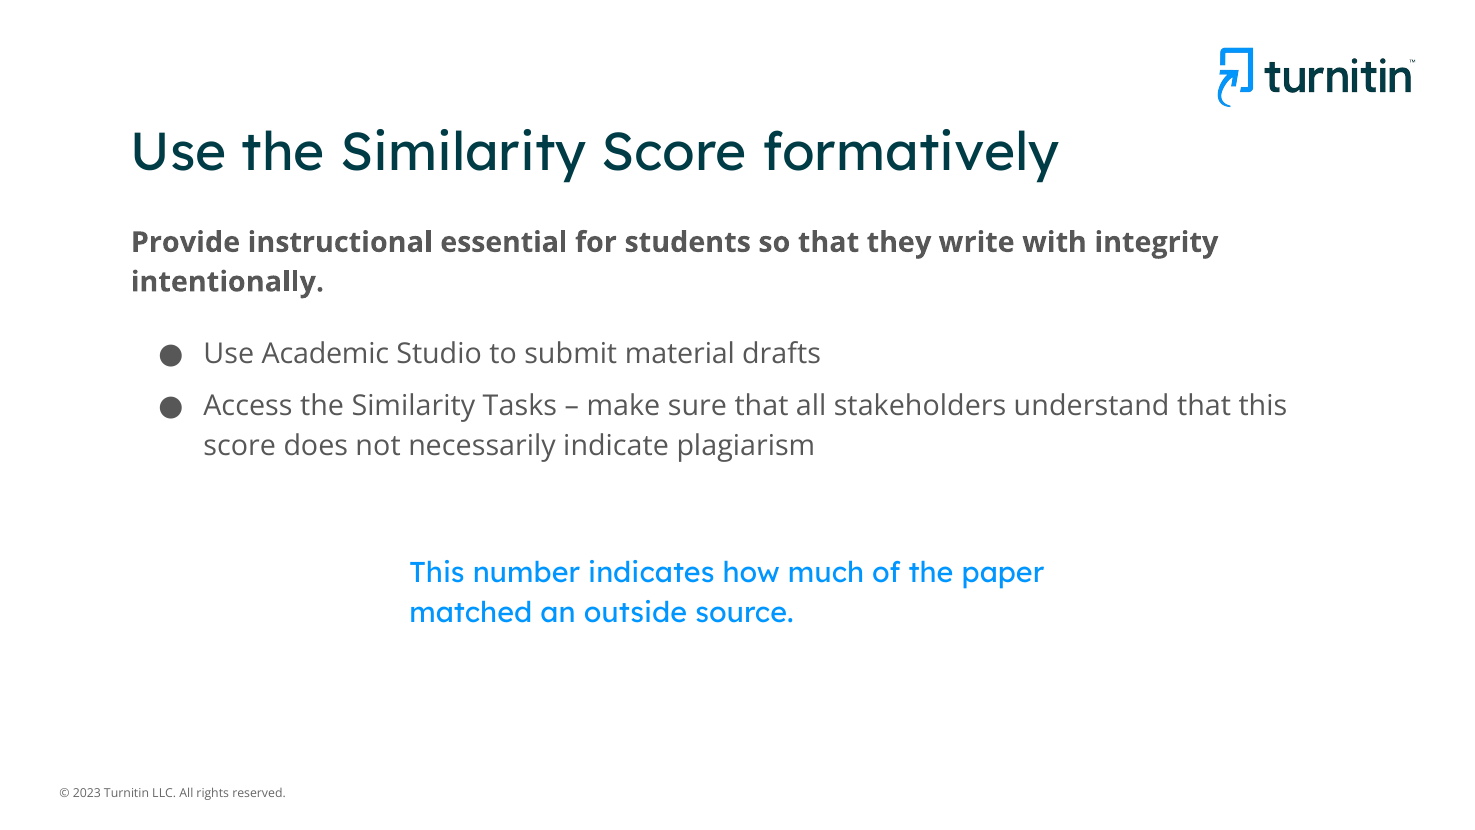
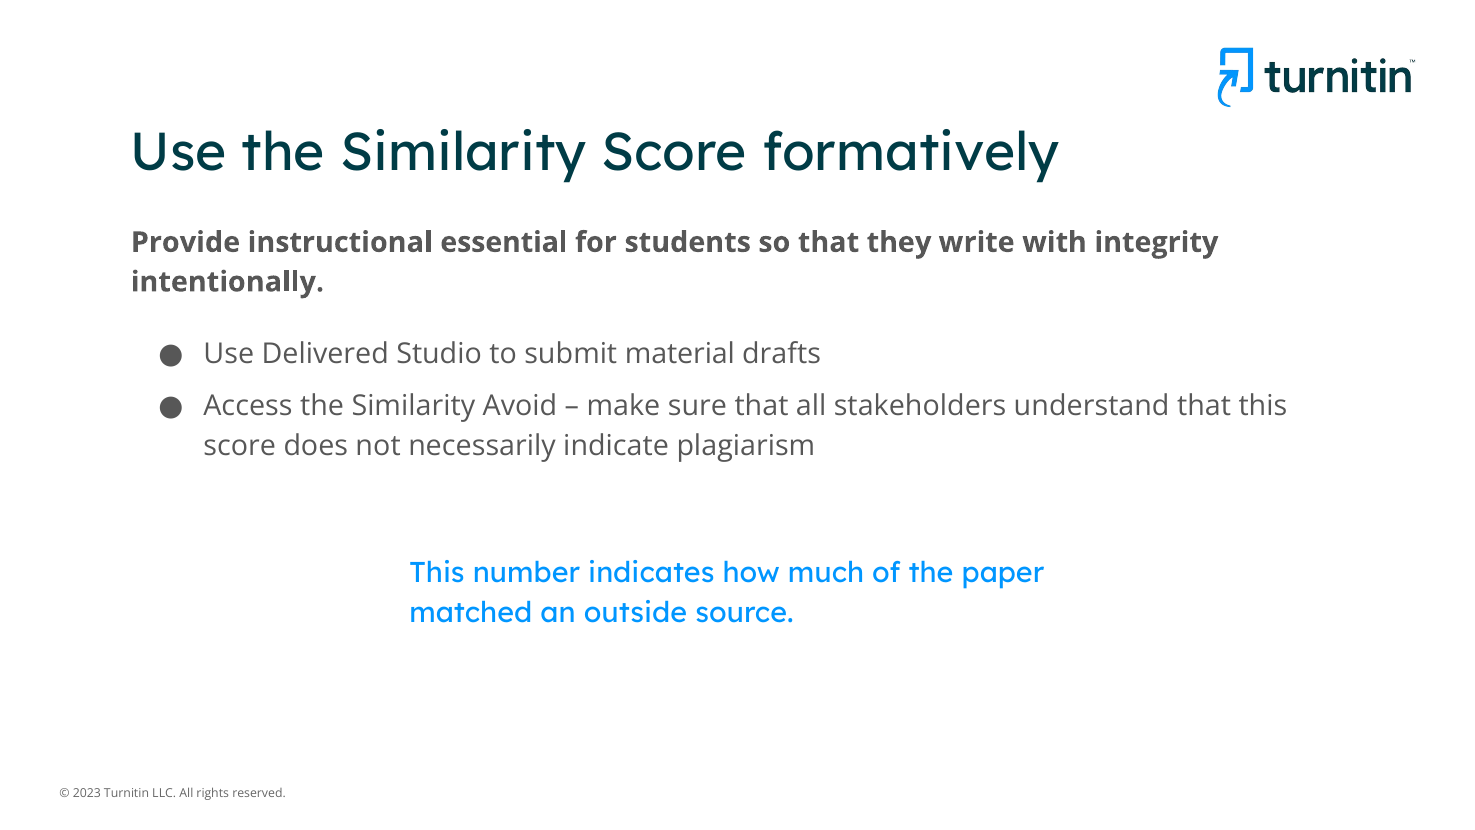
Academic: Academic -> Delivered
Tasks: Tasks -> Avoid
